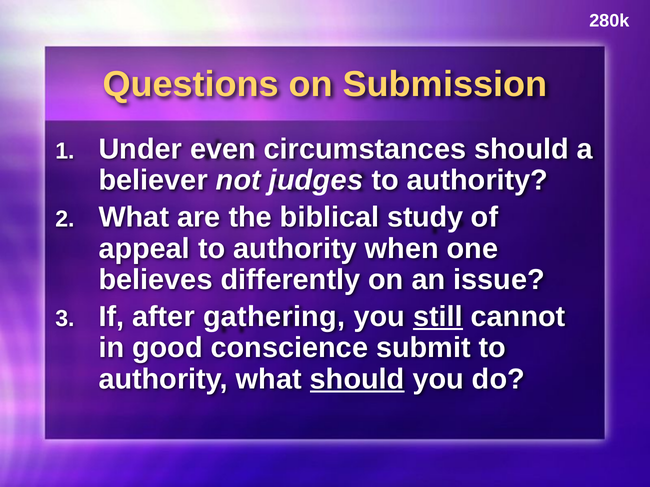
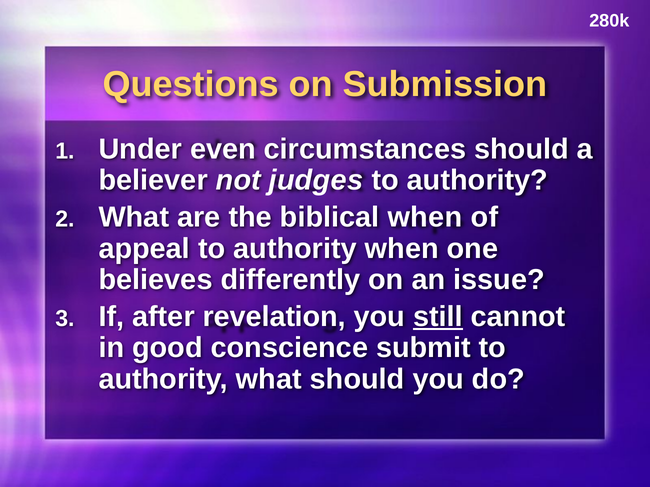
biblical study: study -> when
gathering: gathering -> revelation
should at (357, 379) underline: present -> none
